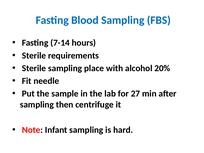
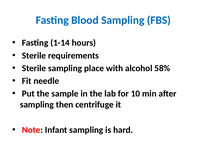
7-14: 7-14 -> 1-14
20%: 20% -> 58%
27: 27 -> 10
